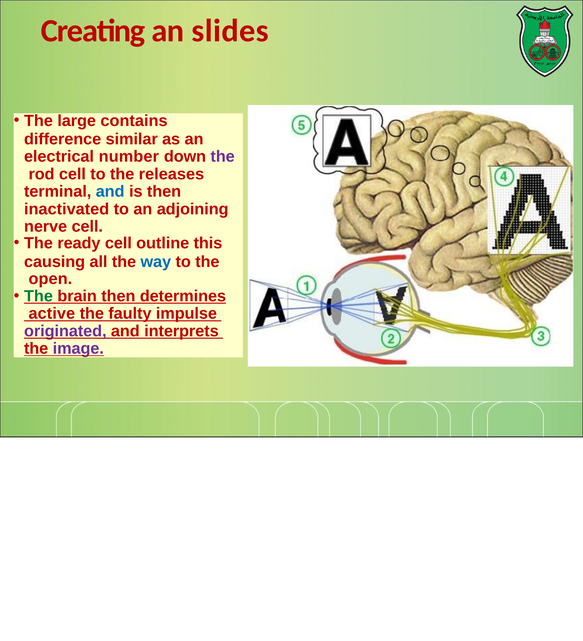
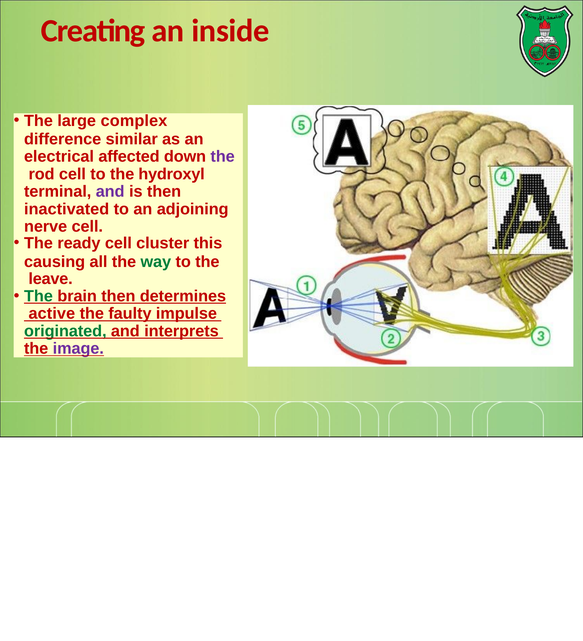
slides: slides -> inside
contains: contains -> complex
number: number -> affected
releases: releases -> hydroxyl
and at (110, 192) colour: blue -> purple
outline: outline -> cluster
way colour: blue -> green
open: open -> leave
originated colour: purple -> green
